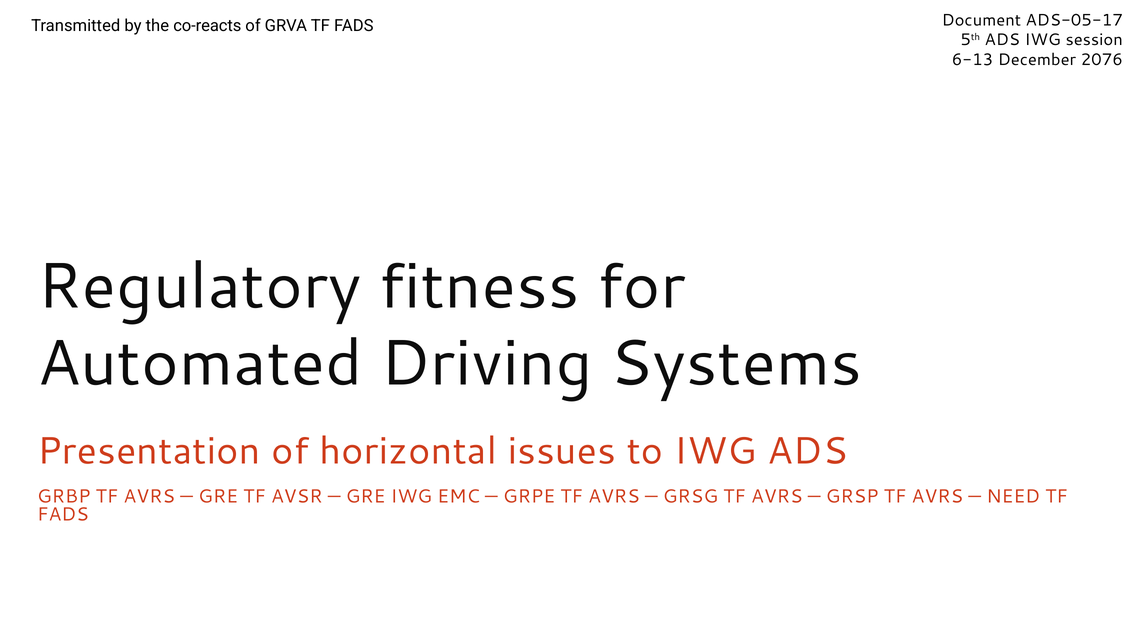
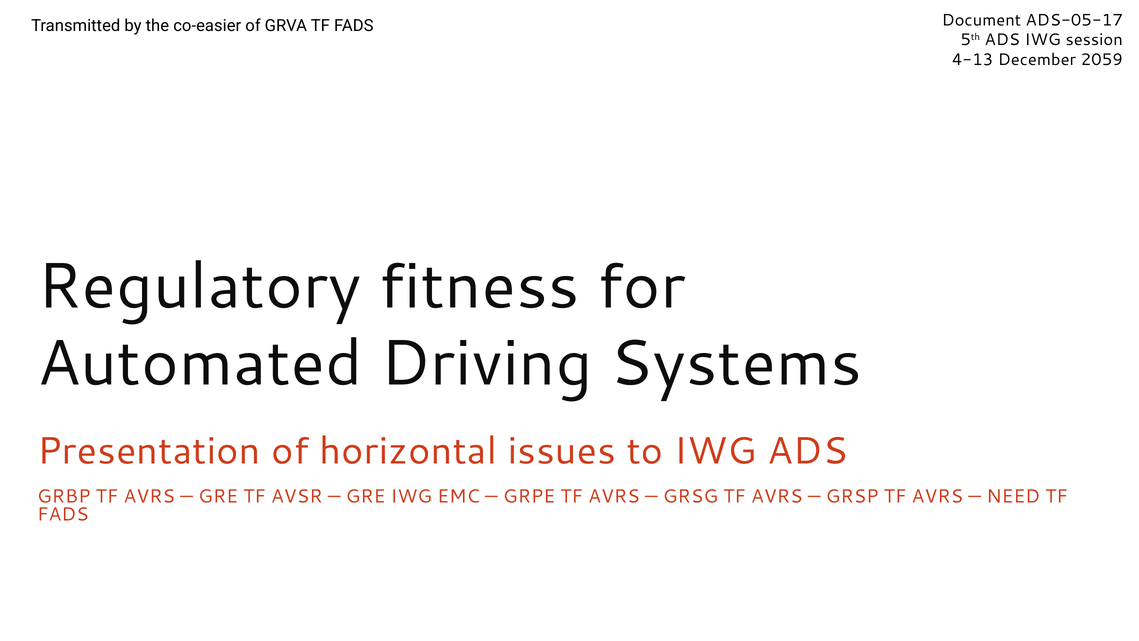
co-reacts: co-reacts -> co-easier
6-13: 6-13 -> 4-13
2076: 2076 -> 2059
